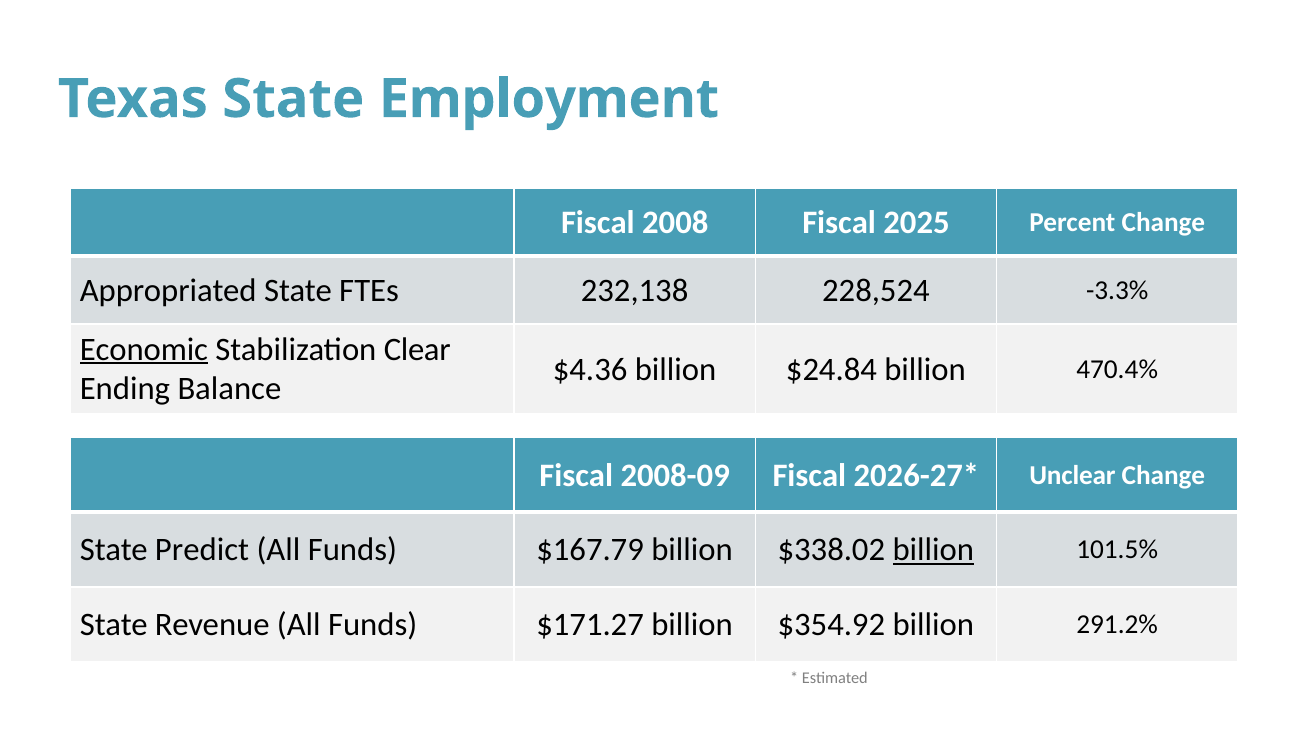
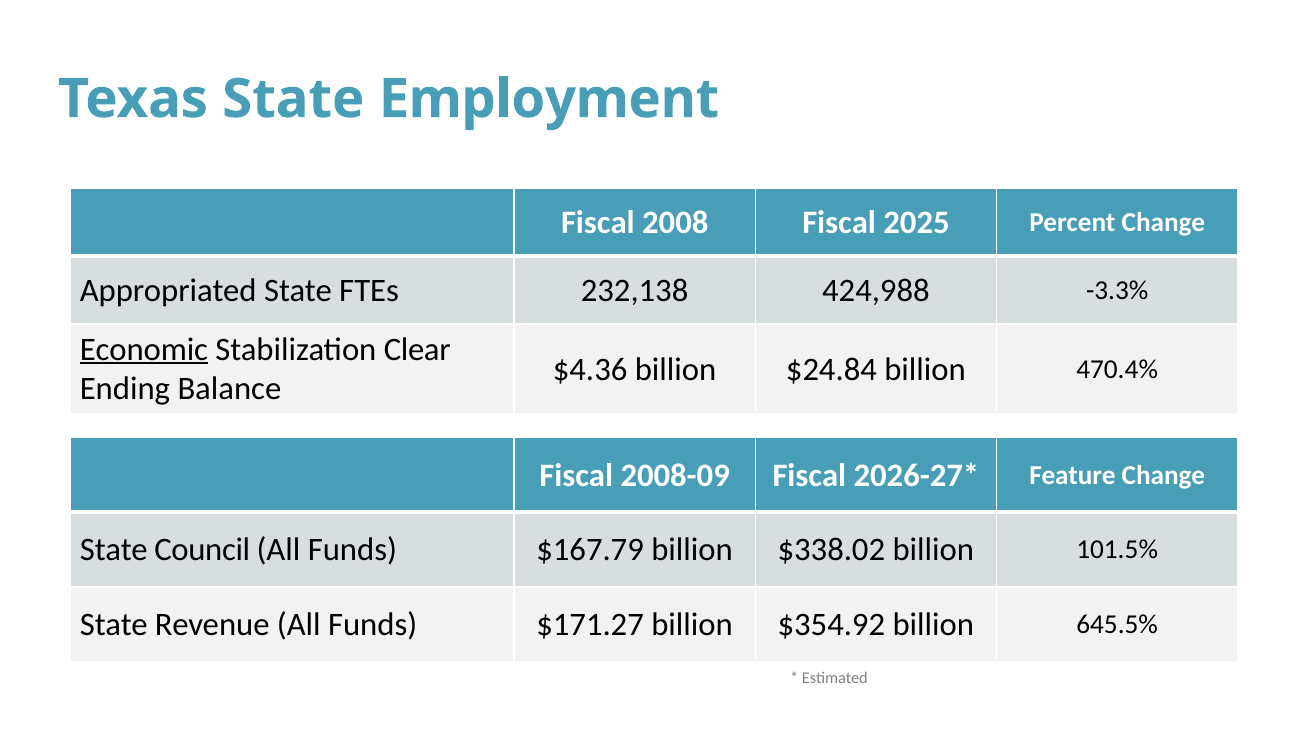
228,524: 228,524 -> 424,988
Unclear: Unclear -> Feature
Predict: Predict -> Council
billion at (933, 550) underline: present -> none
291.2%: 291.2% -> 645.5%
